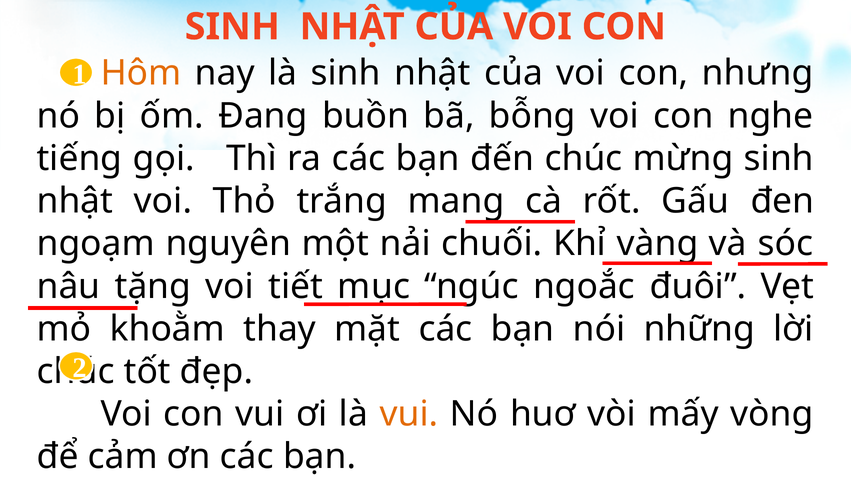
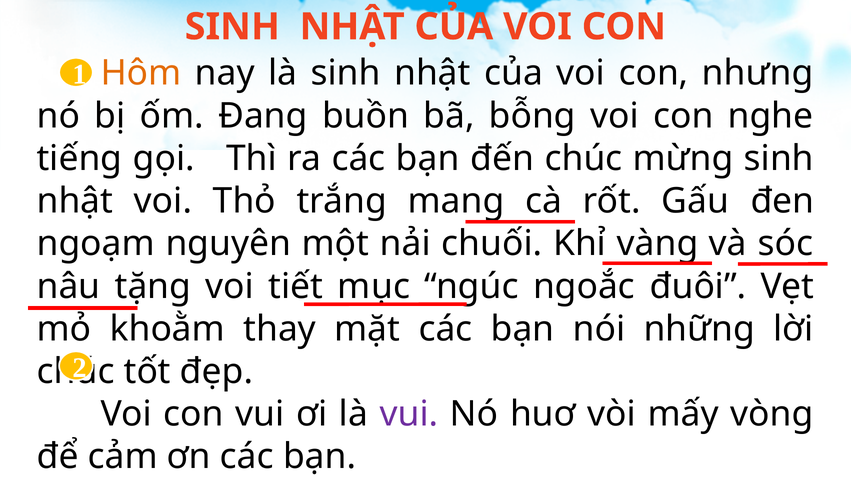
vui at (409, 414) colour: orange -> purple
